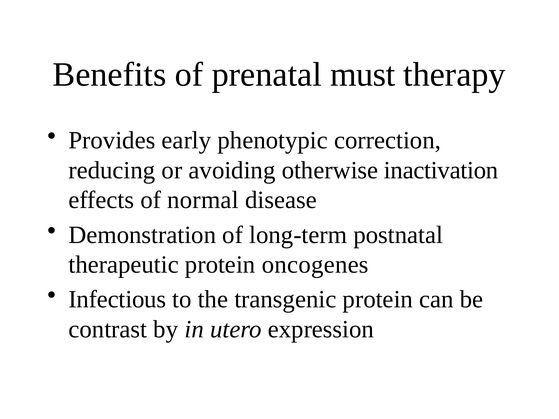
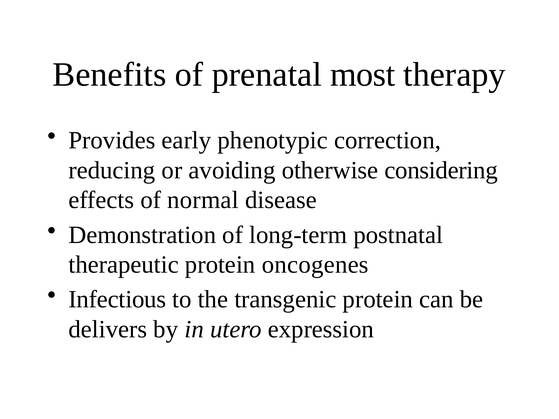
must: must -> most
inactivation: inactivation -> considering
contrast: contrast -> delivers
